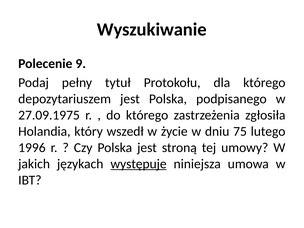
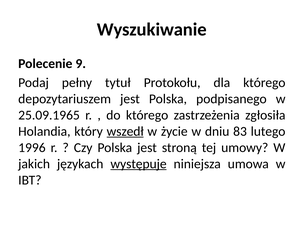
27.09.1975: 27.09.1975 -> 25.09.1965
wszedł underline: none -> present
75: 75 -> 83
